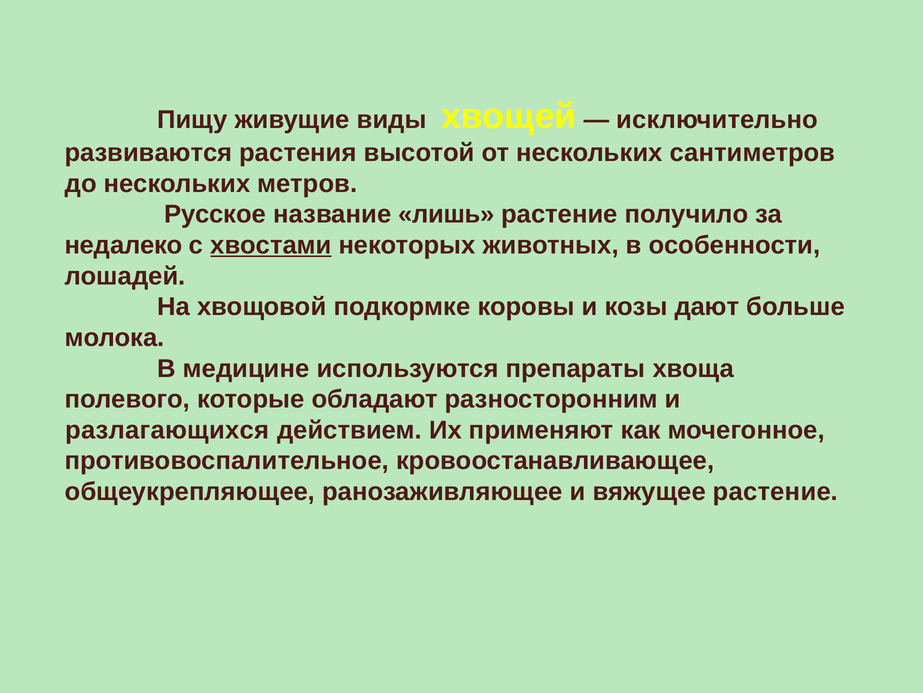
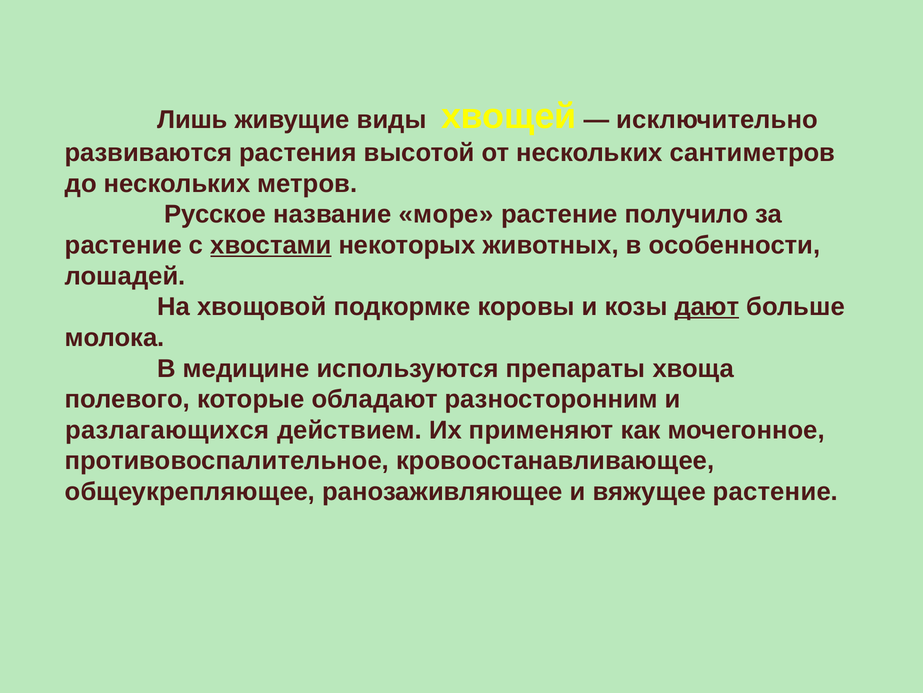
Пищу: Пищу -> Лишь
лишь: лишь -> море
недалеко at (124, 245): недалеко -> растение
дают underline: none -> present
